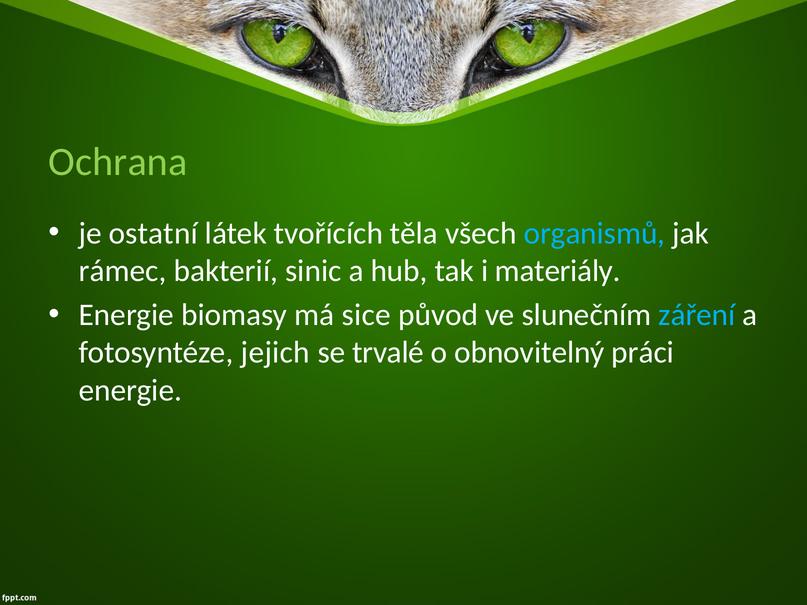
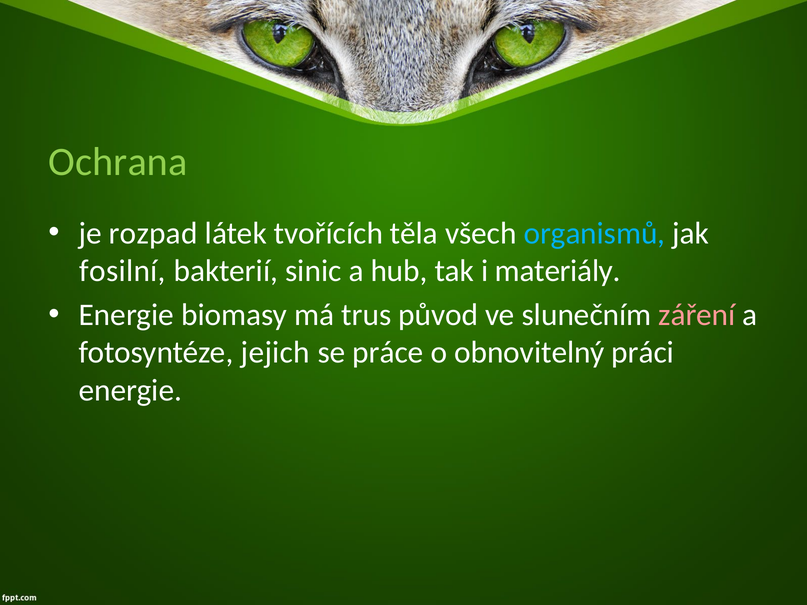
ostatní: ostatní -> rozpad
rámec: rámec -> fosilní
sice: sice -> trus
záření colour: light blue -> pink
trvalé: trvalé -> práce
